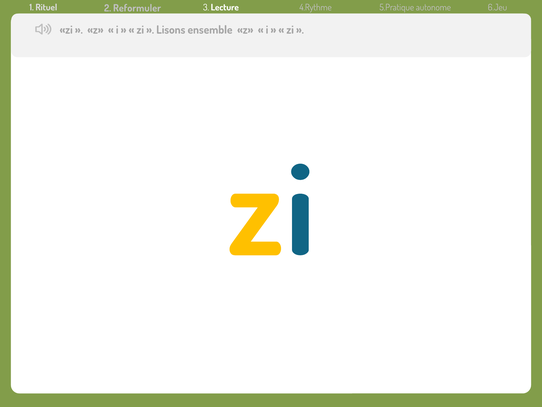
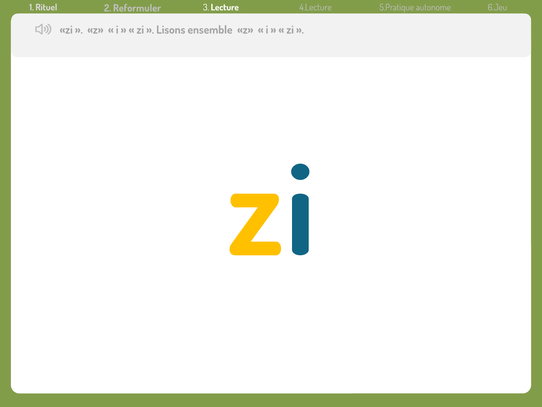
4.Rythme: 4.Rythme -> 4.Lecture
